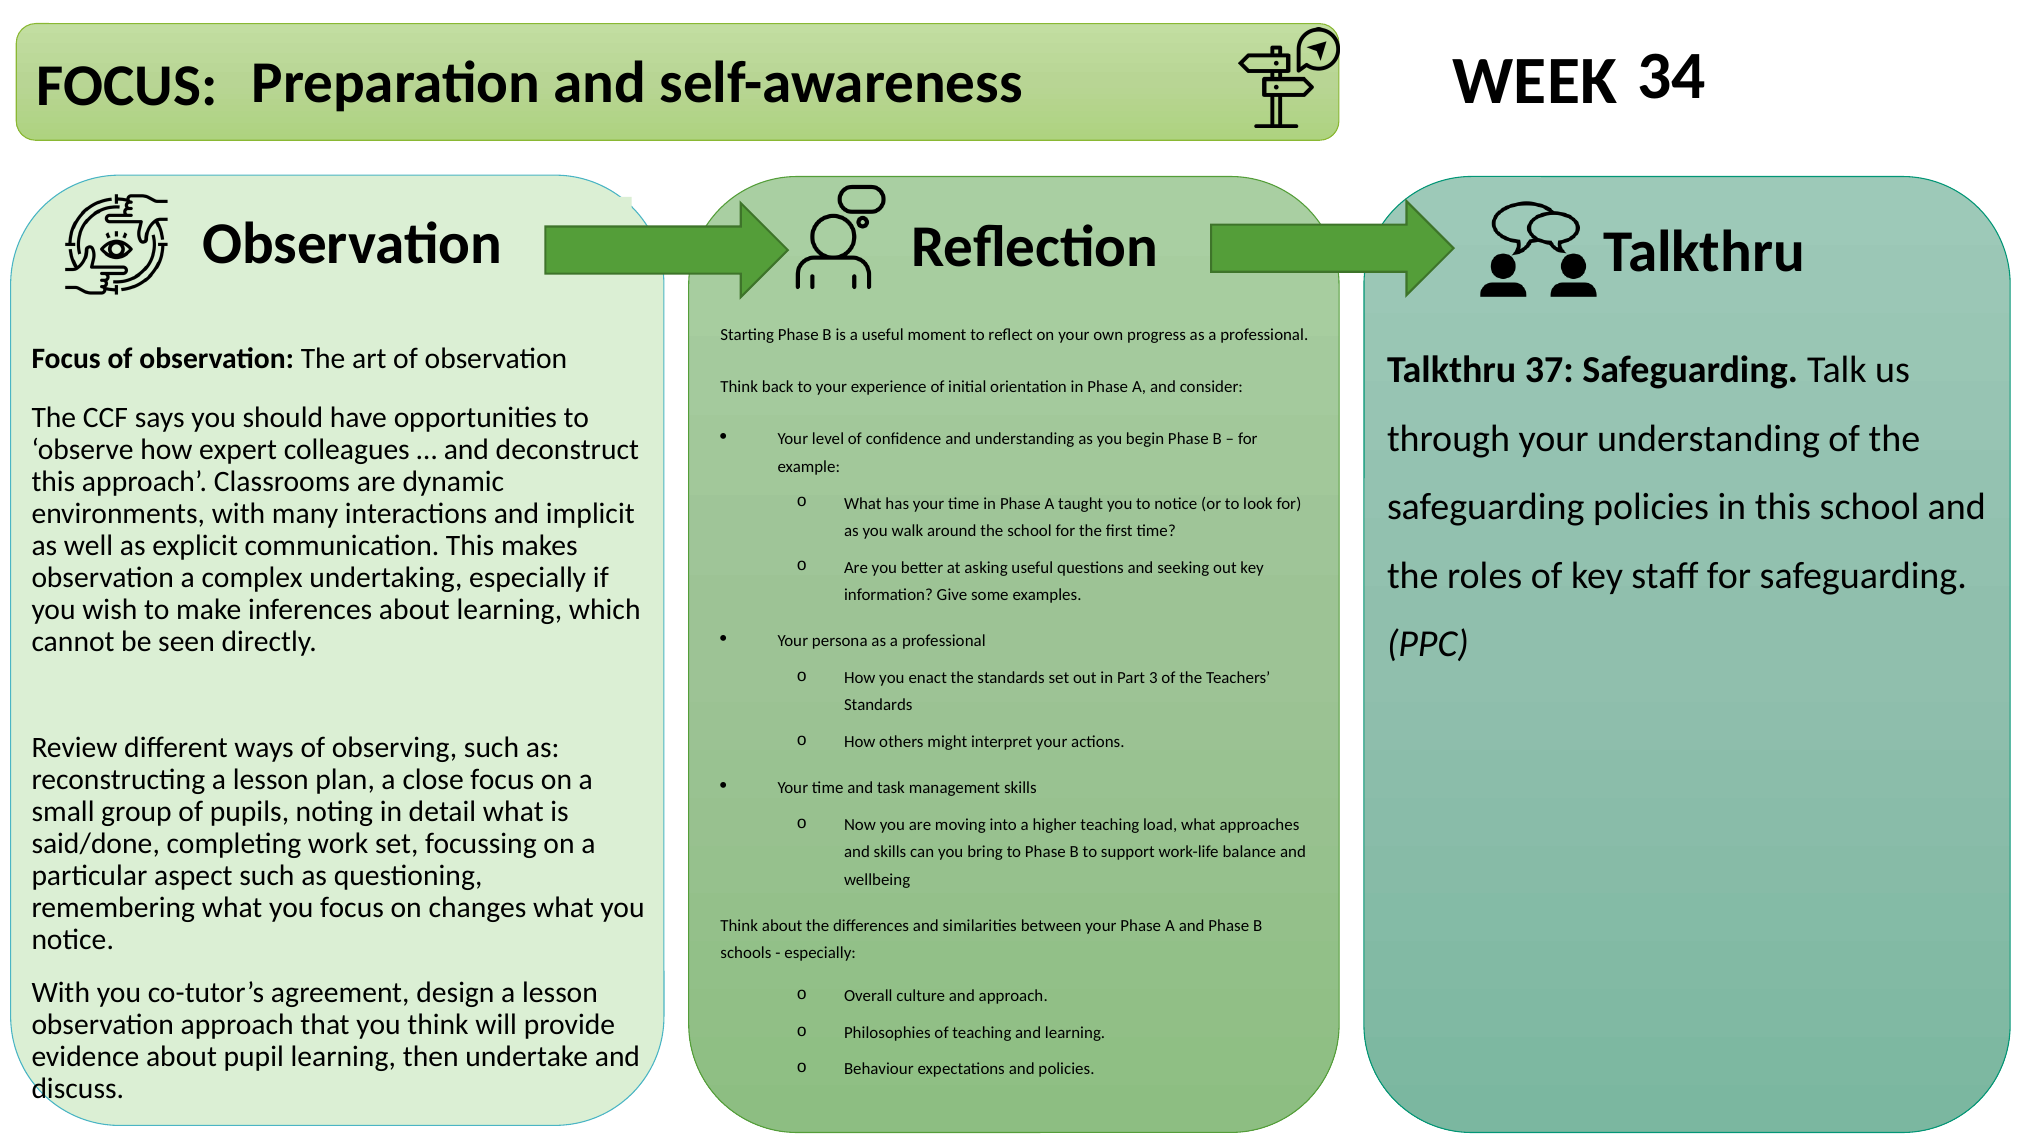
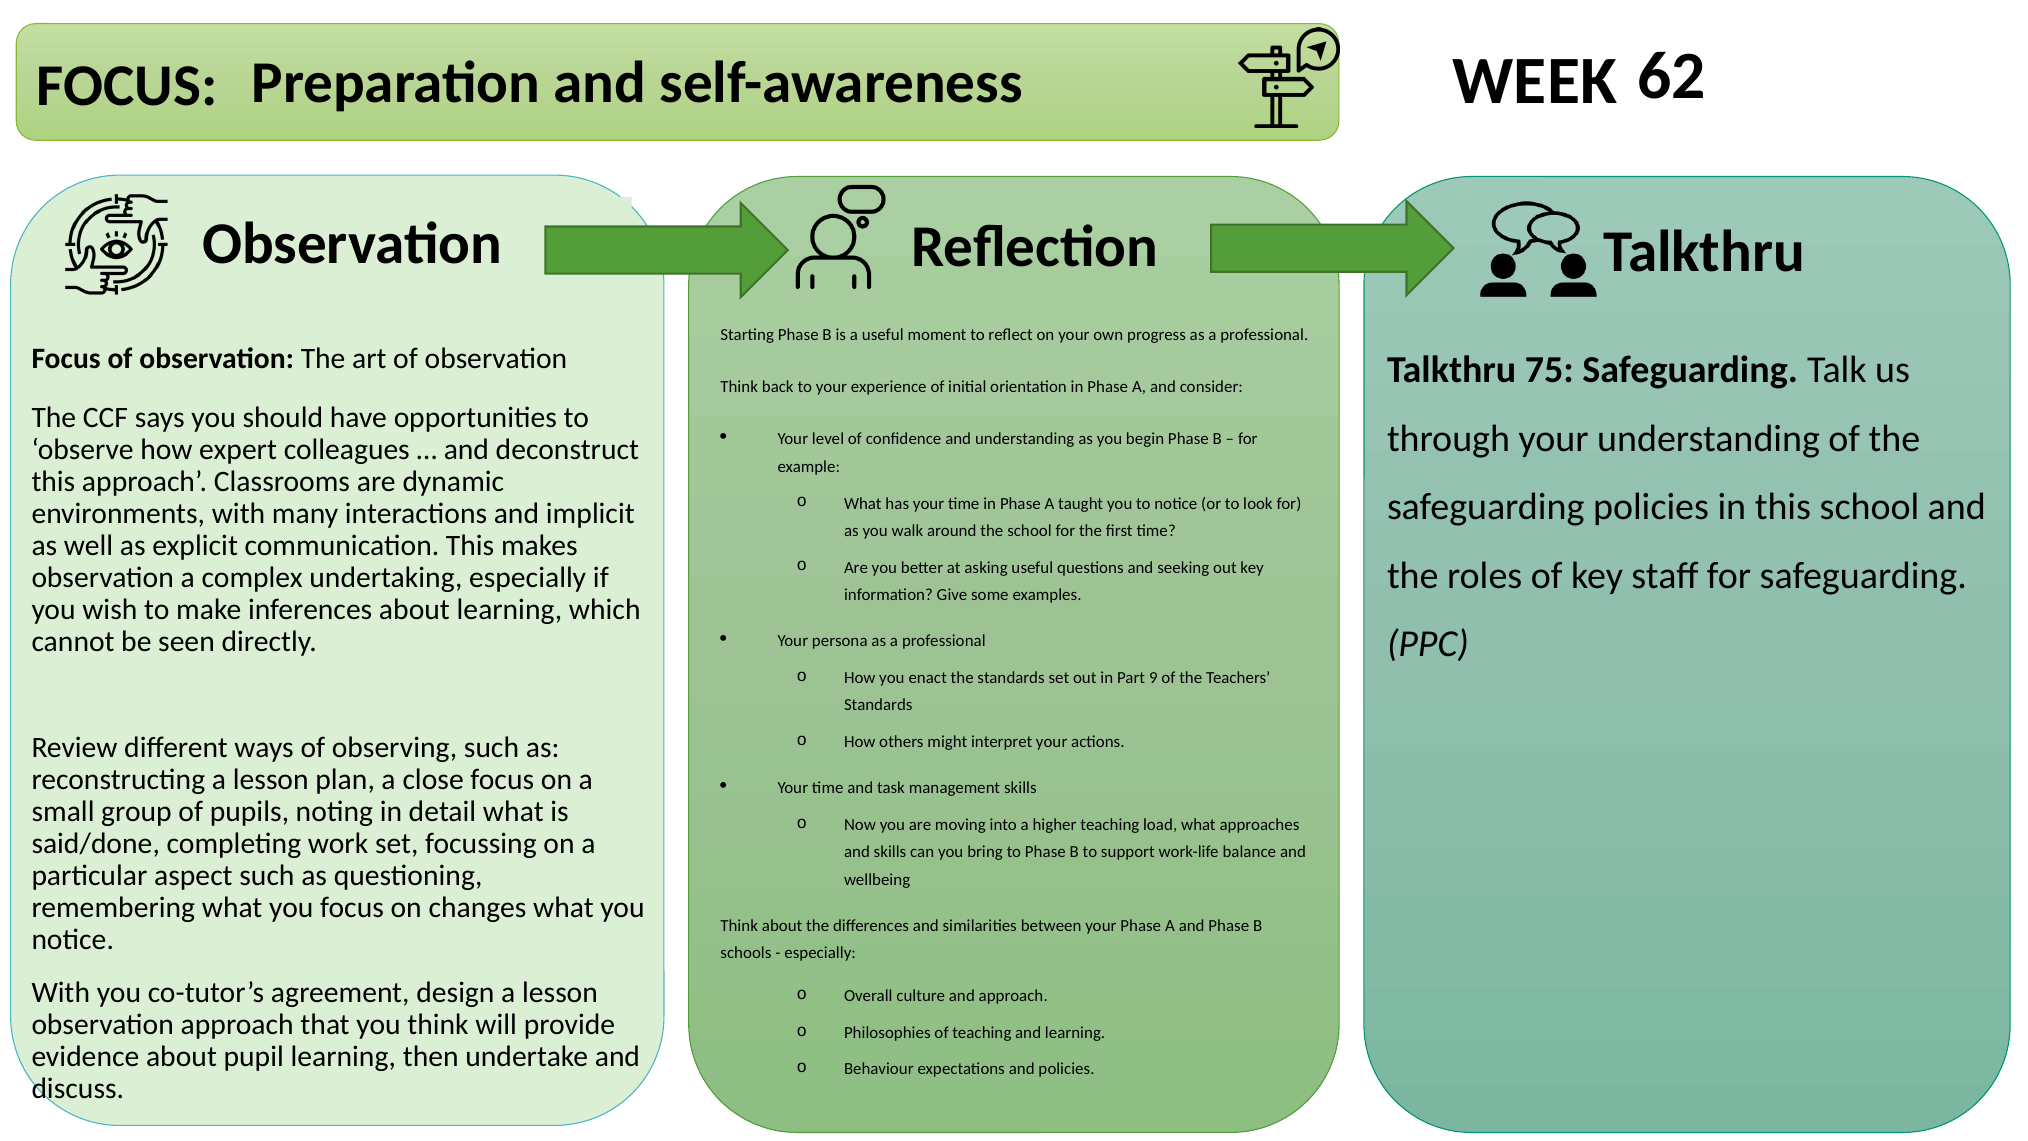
34: 34 -> 62
37: 37 -> 75
3: 3 -> 9
